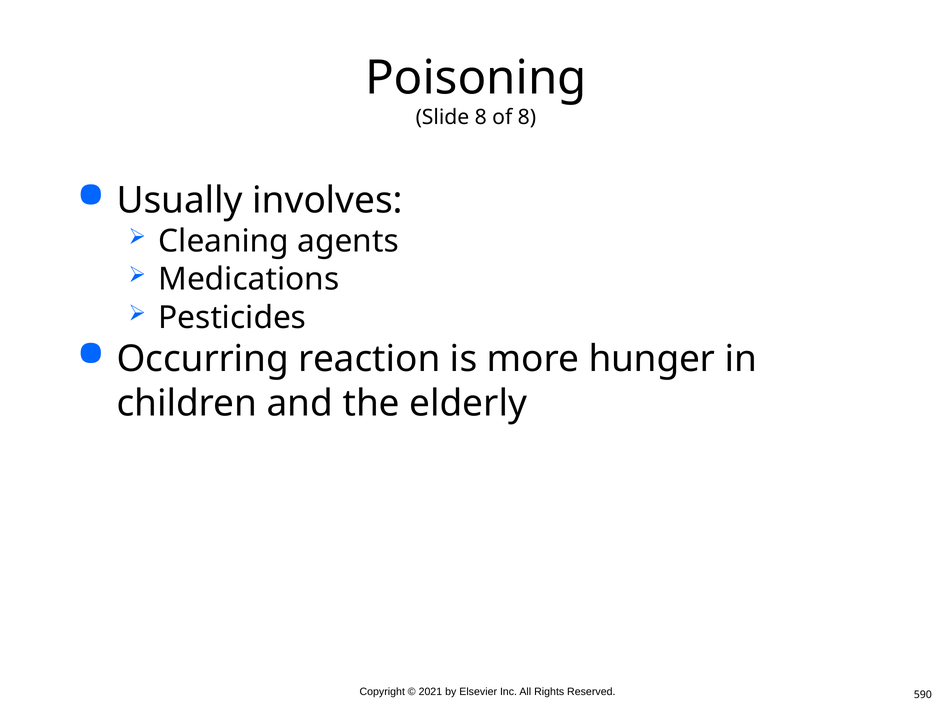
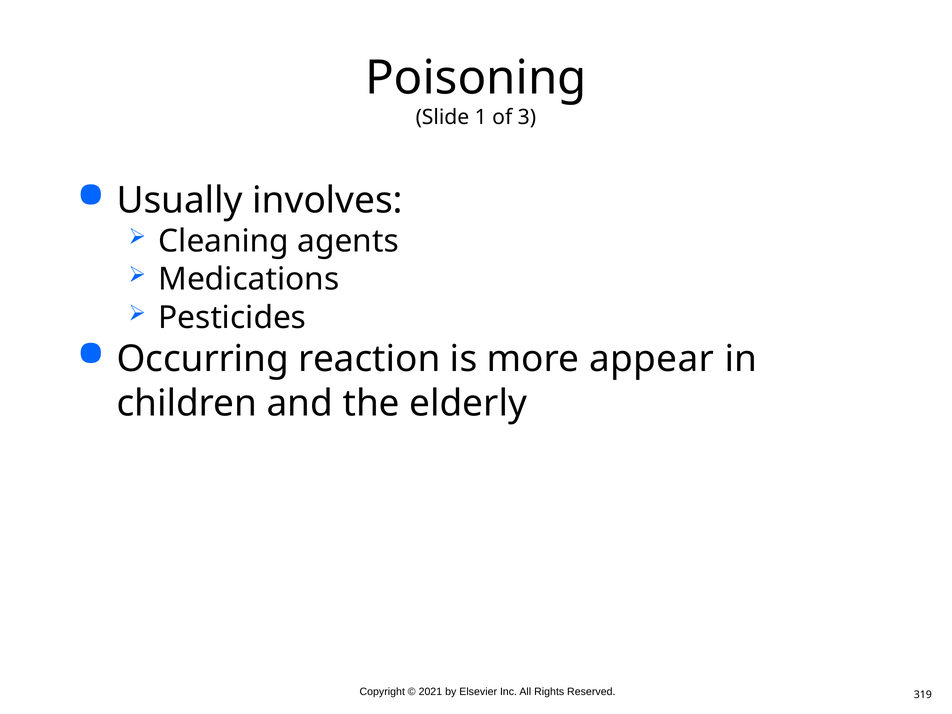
Slide 8: 8 -> 1
of 8: 8 -> 3
hunger: hunger -> appear
590: 590 -> 319
